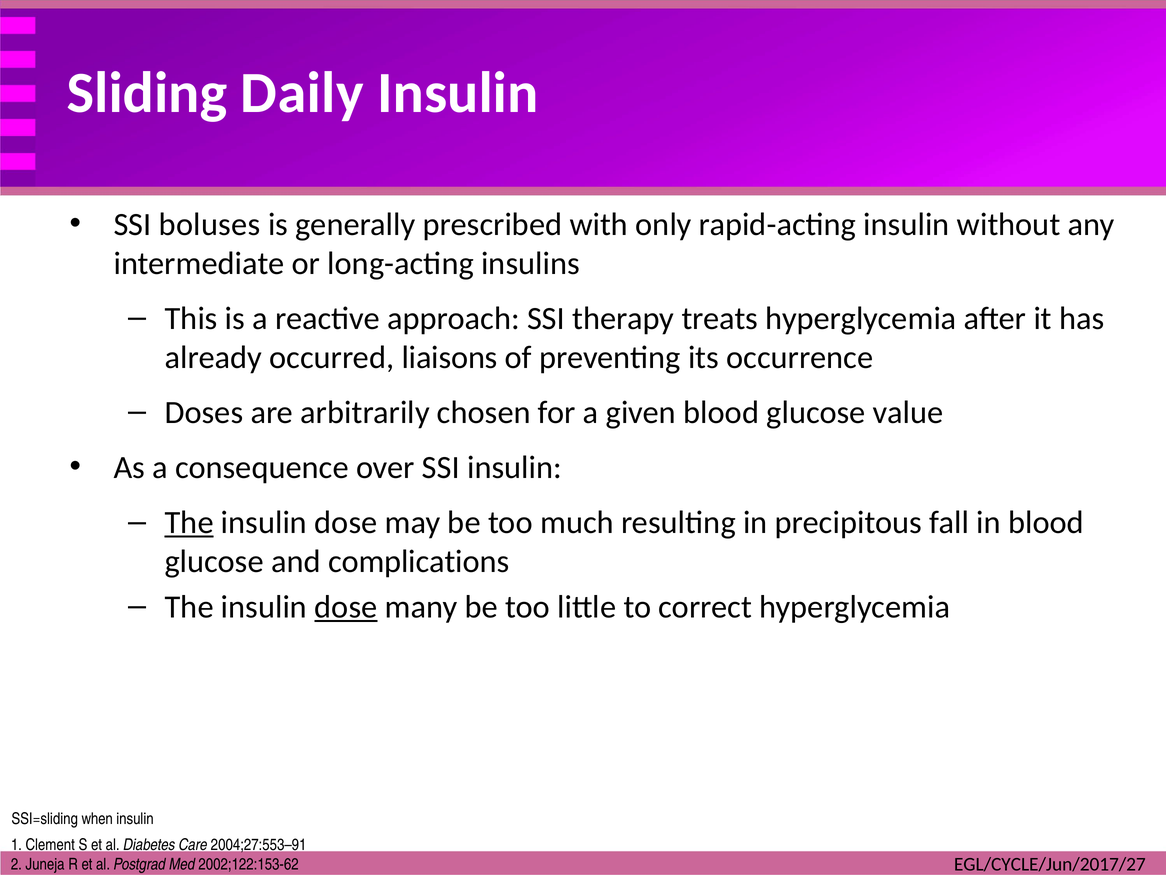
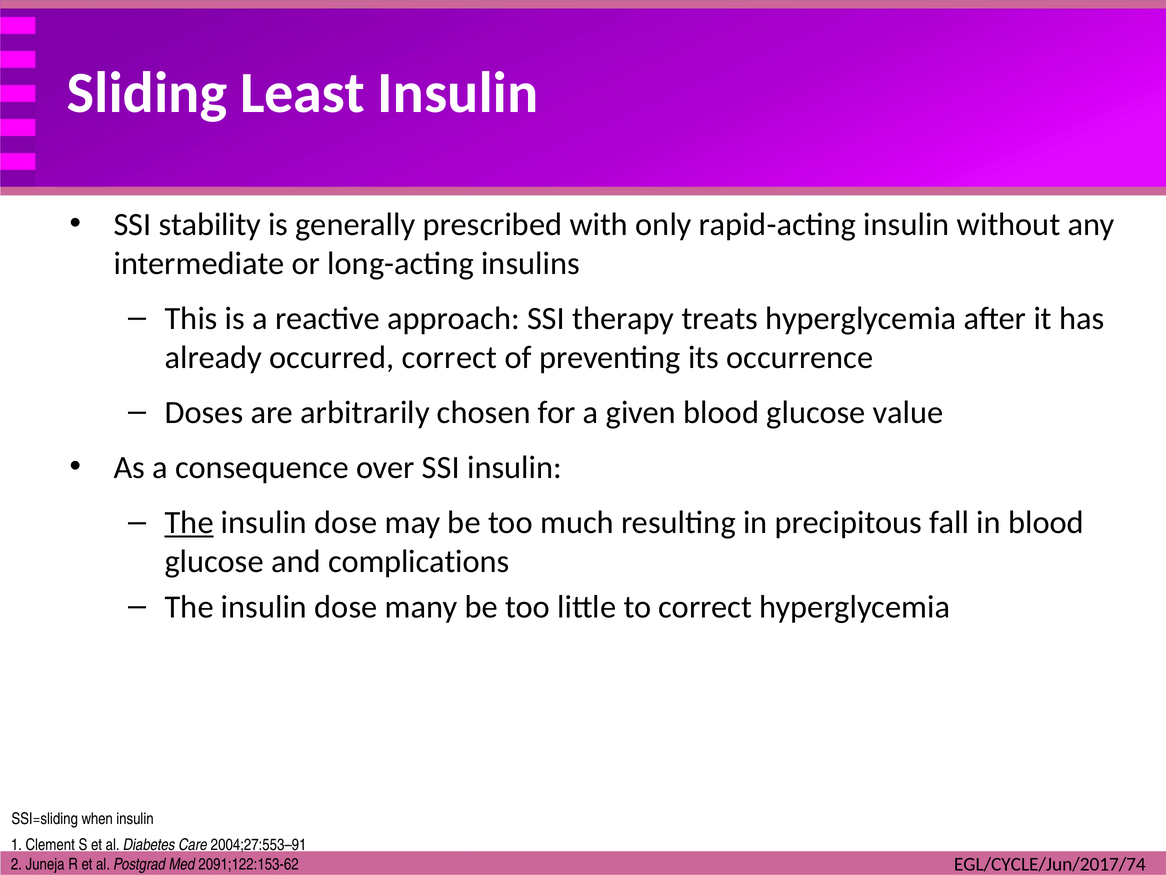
Daily: Daily -> Least
boluses: boluses -> stability
occurred liaisons: liaisons -> correct
dose at (346, 607) underline: present -> none
EGL/CYCLE/Jun/2017/27: EGL/CYCLE/Jun/2017/27 -> EGL/CYCLE/Jun/2017/74
2002;122:153-62: 2002;122:153-62 -> 2091;122:153-62
